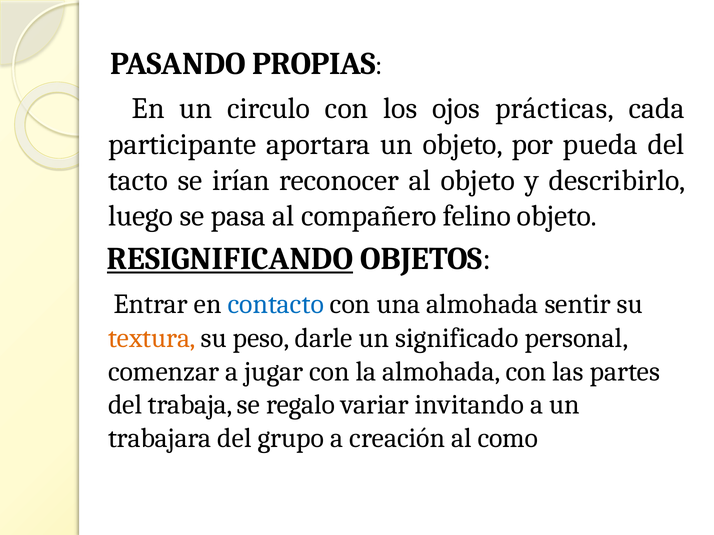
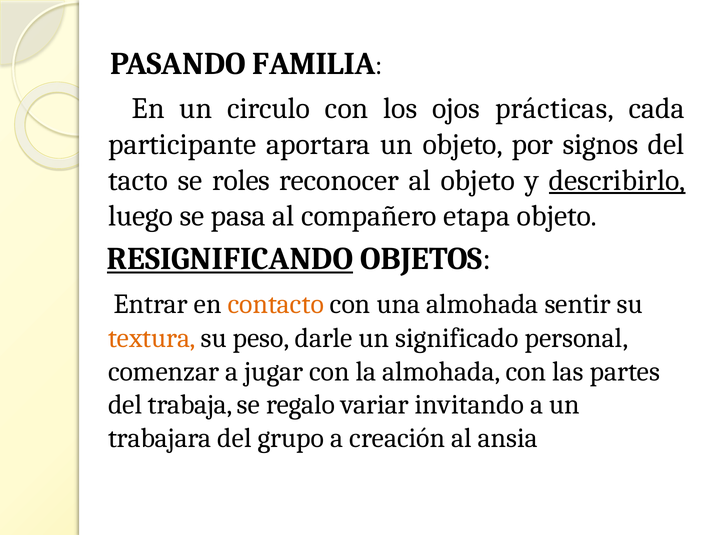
PROPIAS: PROPIAS -> FAMILIA
pueda: pueda -> signos
irían: irían -> roles
describirlo underline: none -> present
felino: felino -> etapa
contacto colour: blue -> orange
como: como -> ansia
